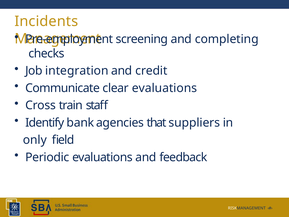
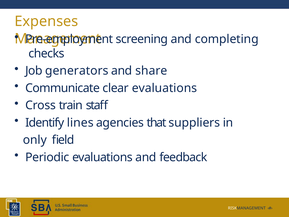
Incidents: Incidents -> Expenses
integration: integration -> generators
credit: credit -> share
bank: bank -> lines
